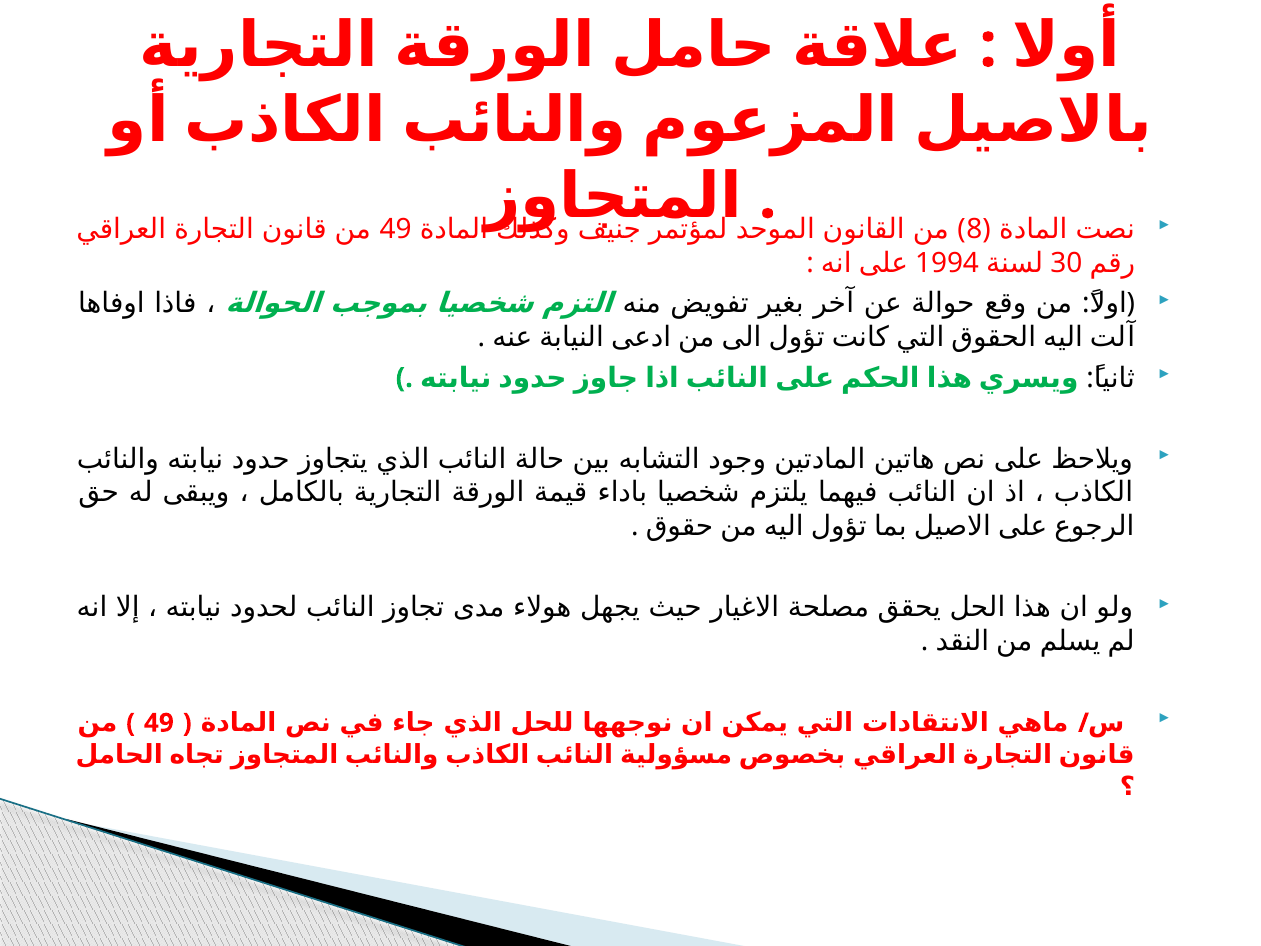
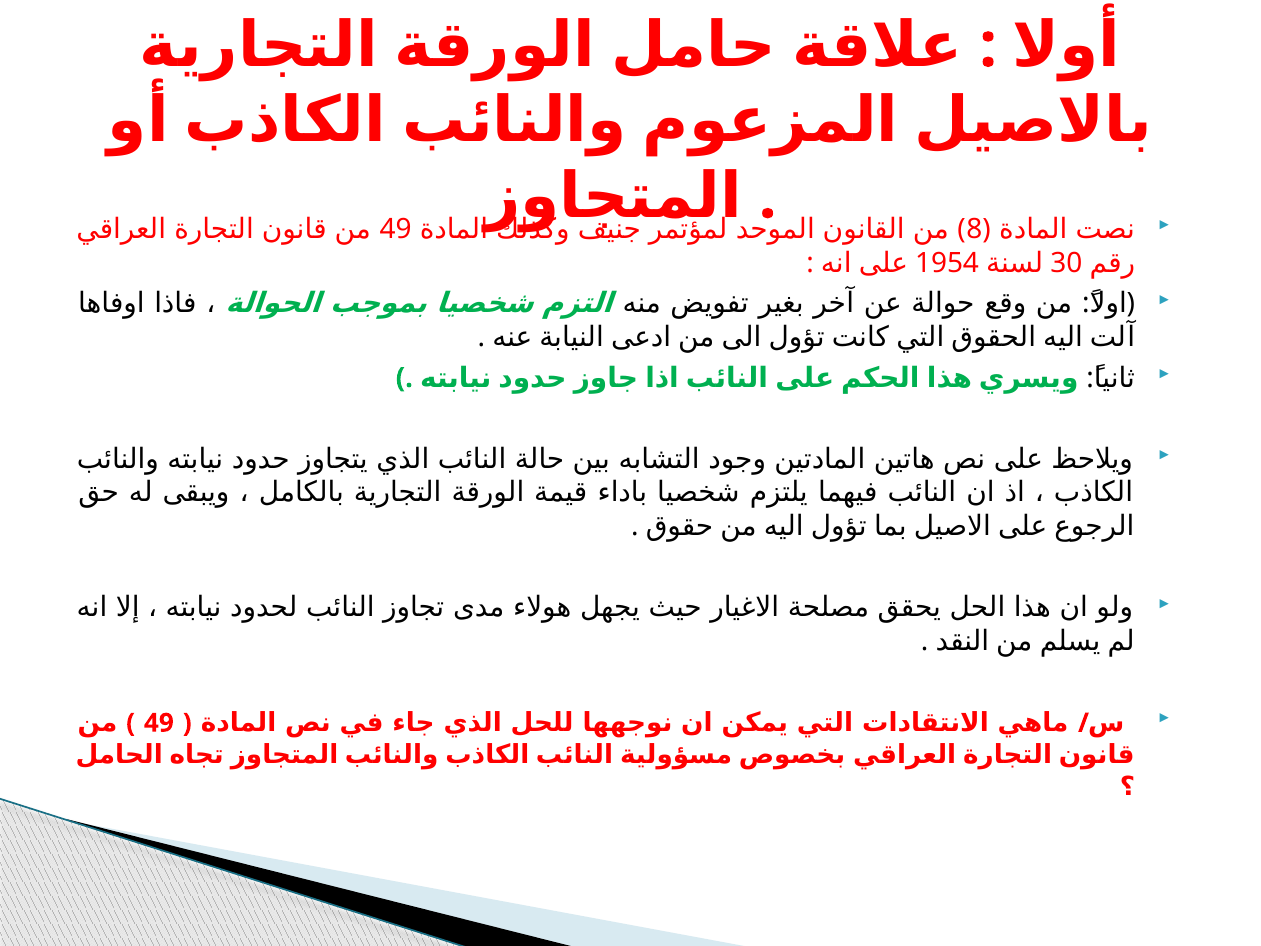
1994: 1994 -> 1954
